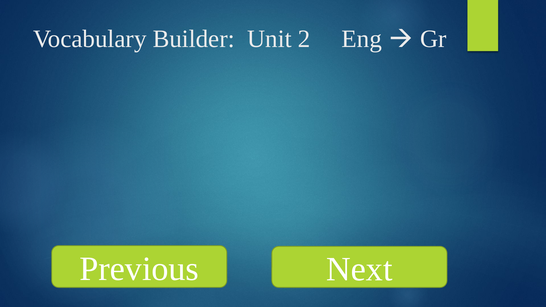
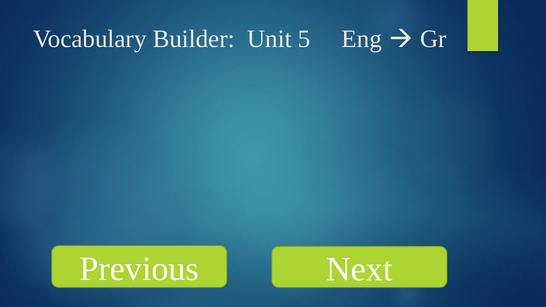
2: 2 -> 5
